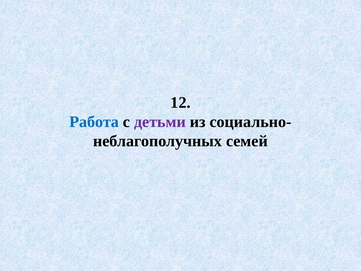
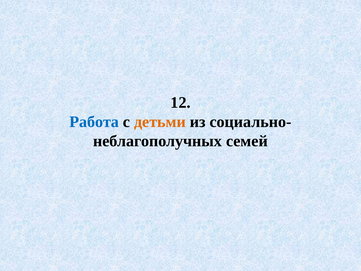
детьми colour: purple -> orange
